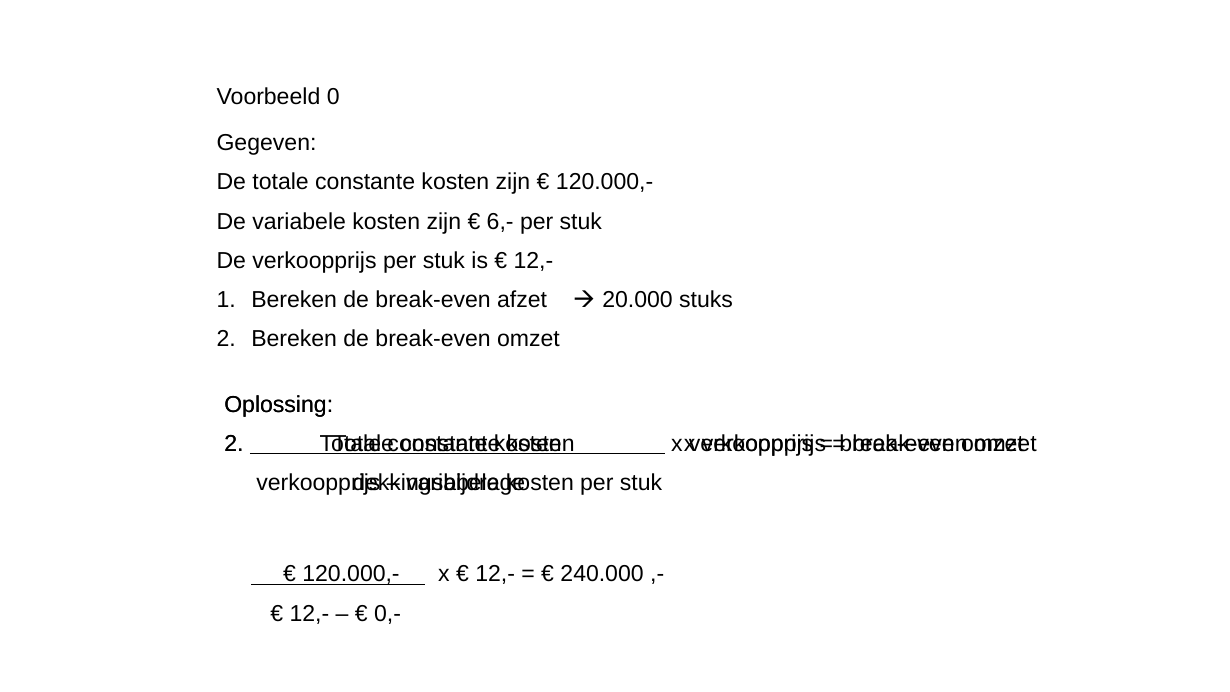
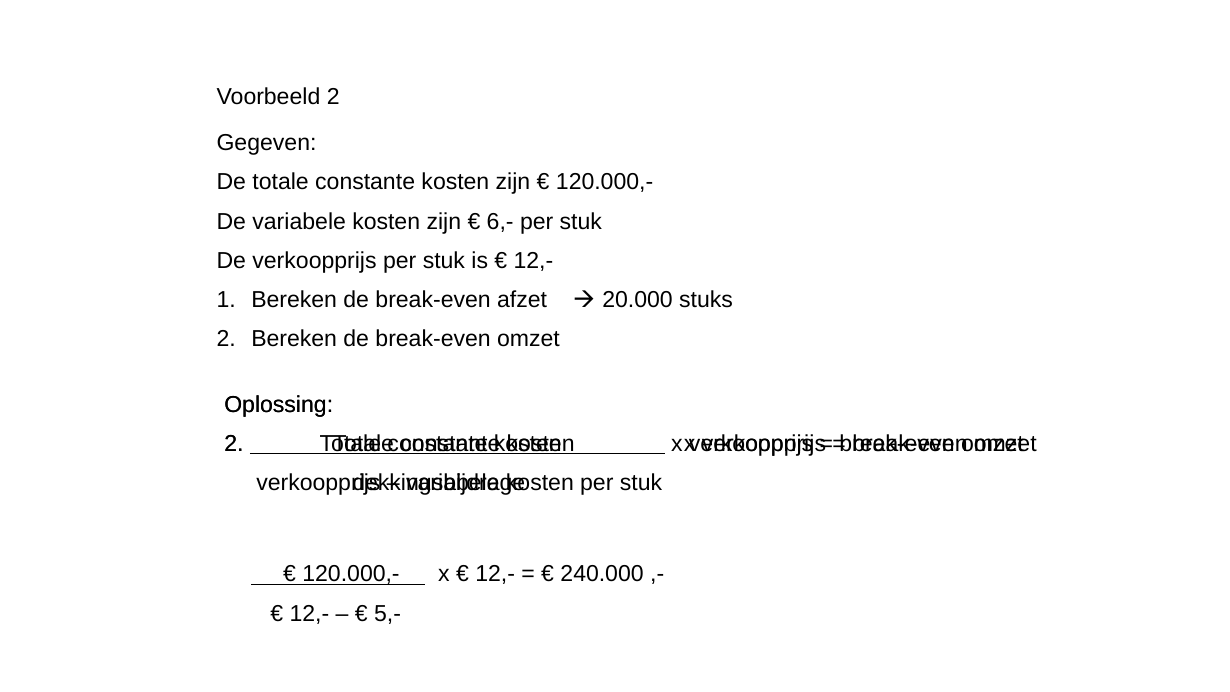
Voorbeeld 0: 0 -> 2
0,-: 0,- -> 5,-
